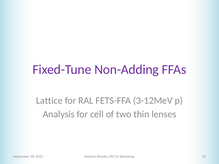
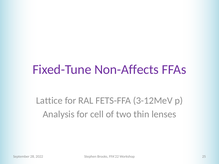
Non-Adding: Non-Adding -> Non-Affects
